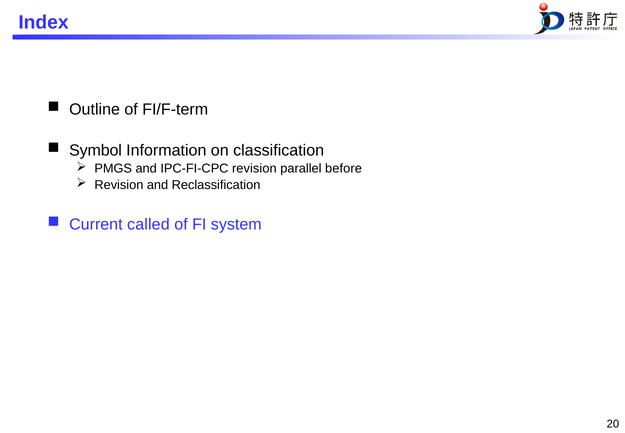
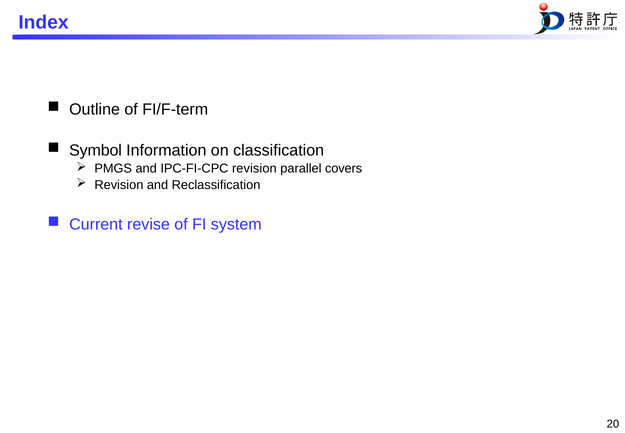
before: before -> covers
called: called -> revise
